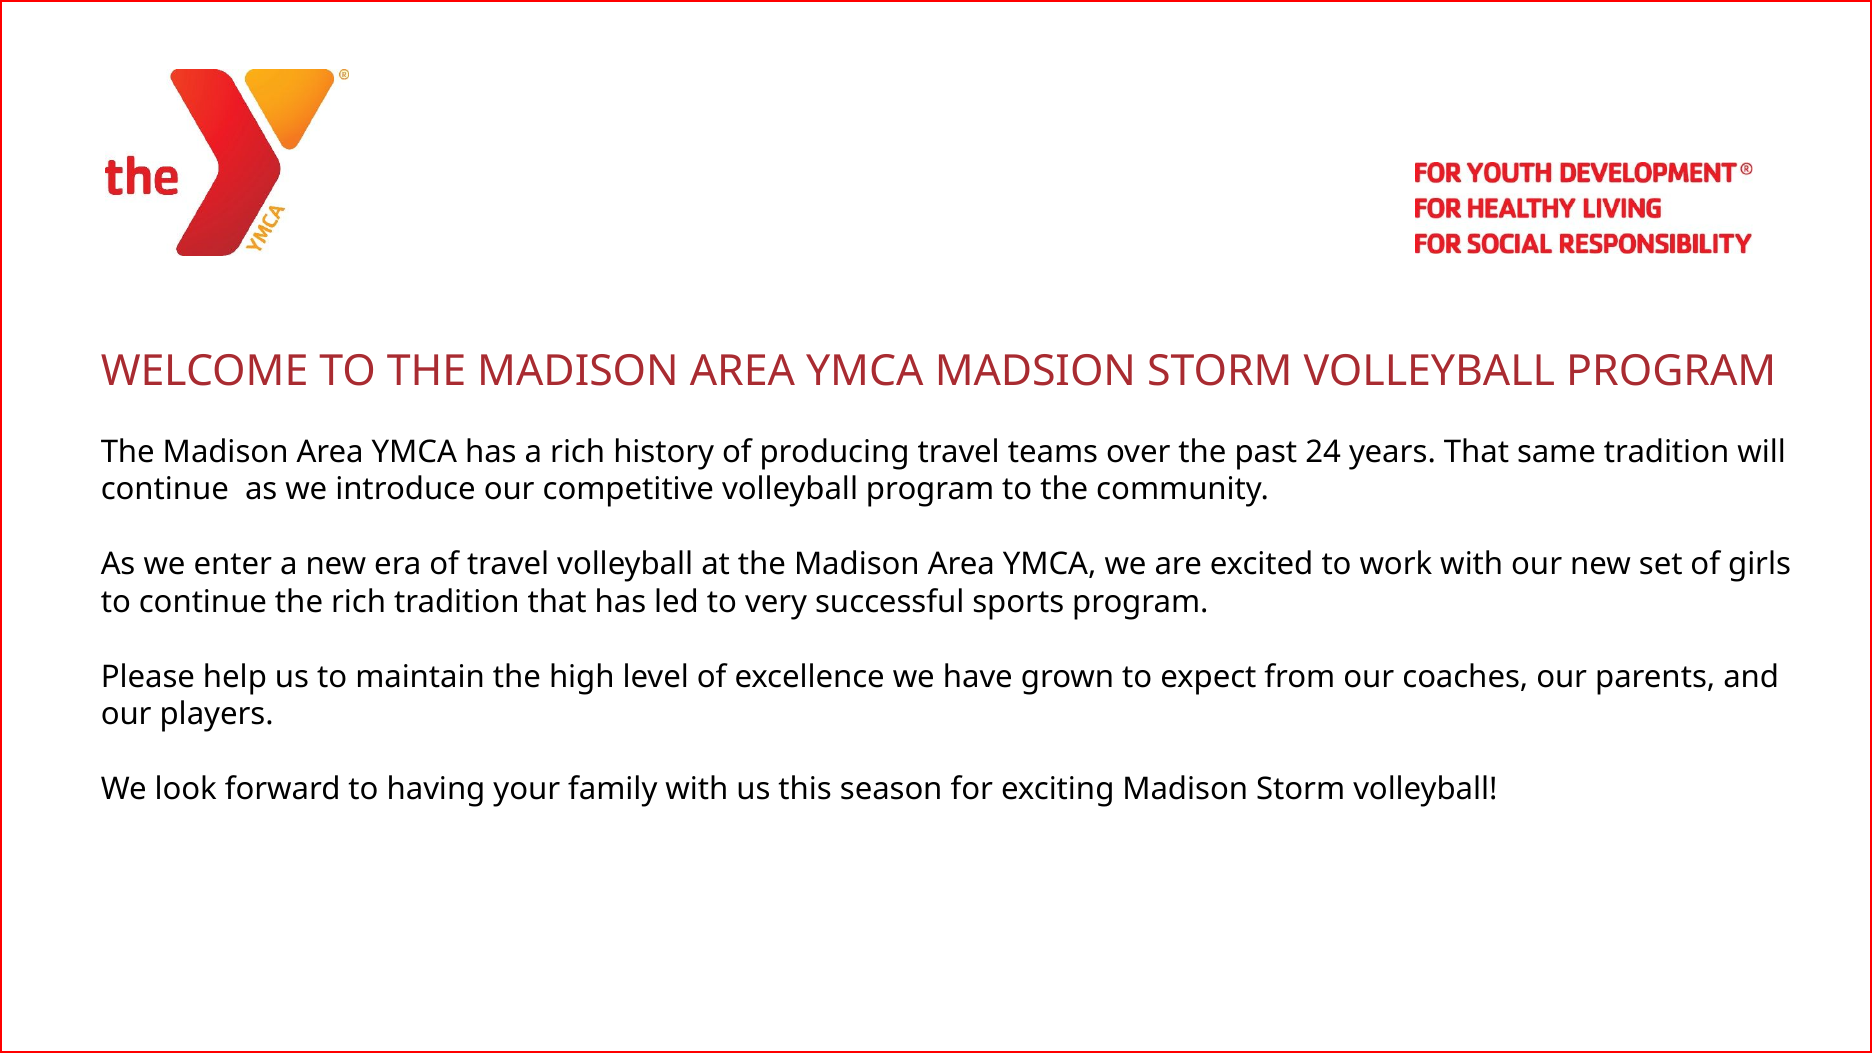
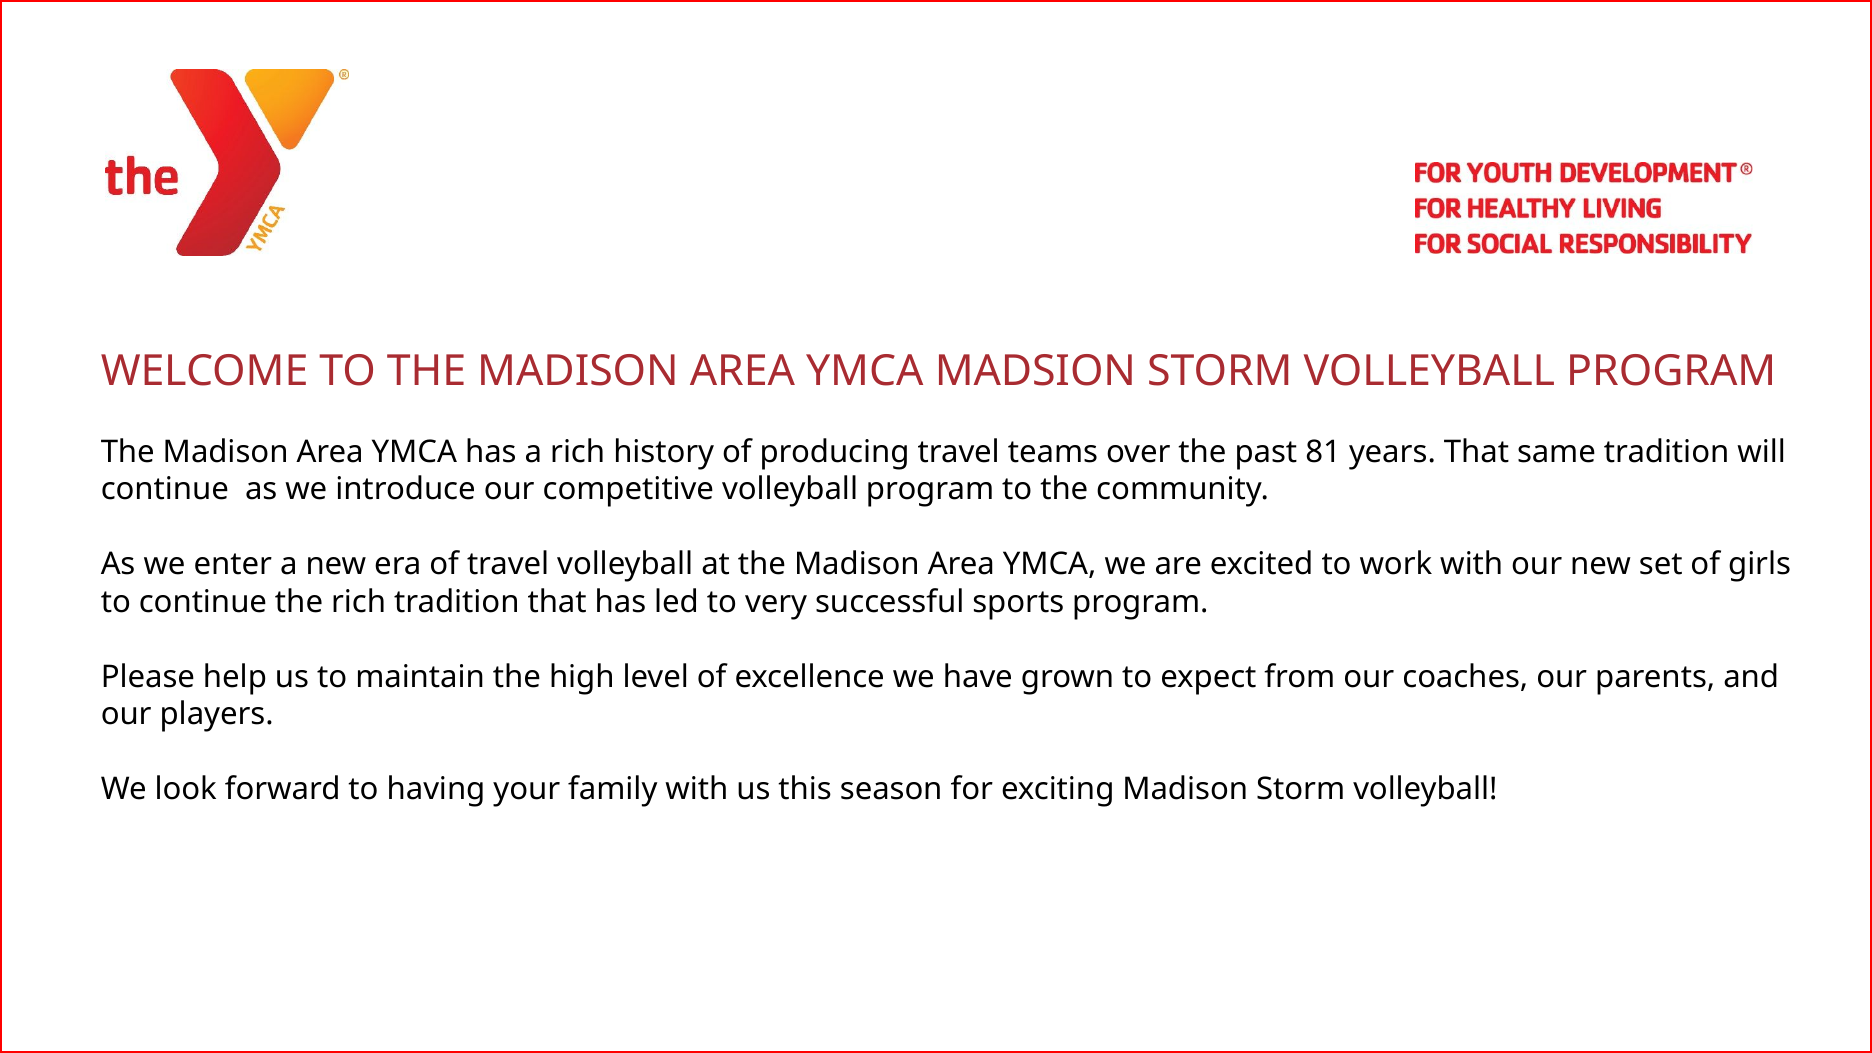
24: 24 -> 81
